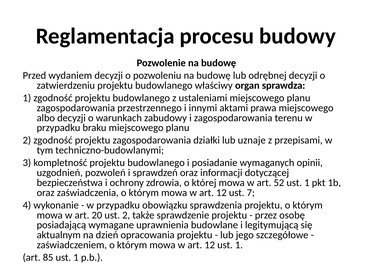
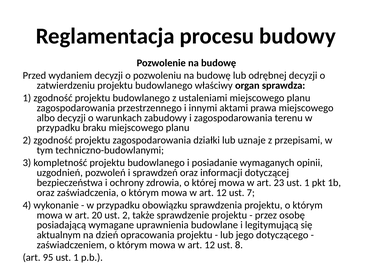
52: 52 -> 23
szczegółowe: szczegółowe -> dotyczącego
12 ust 1: 1 -> 8
85: 85 -> 95
